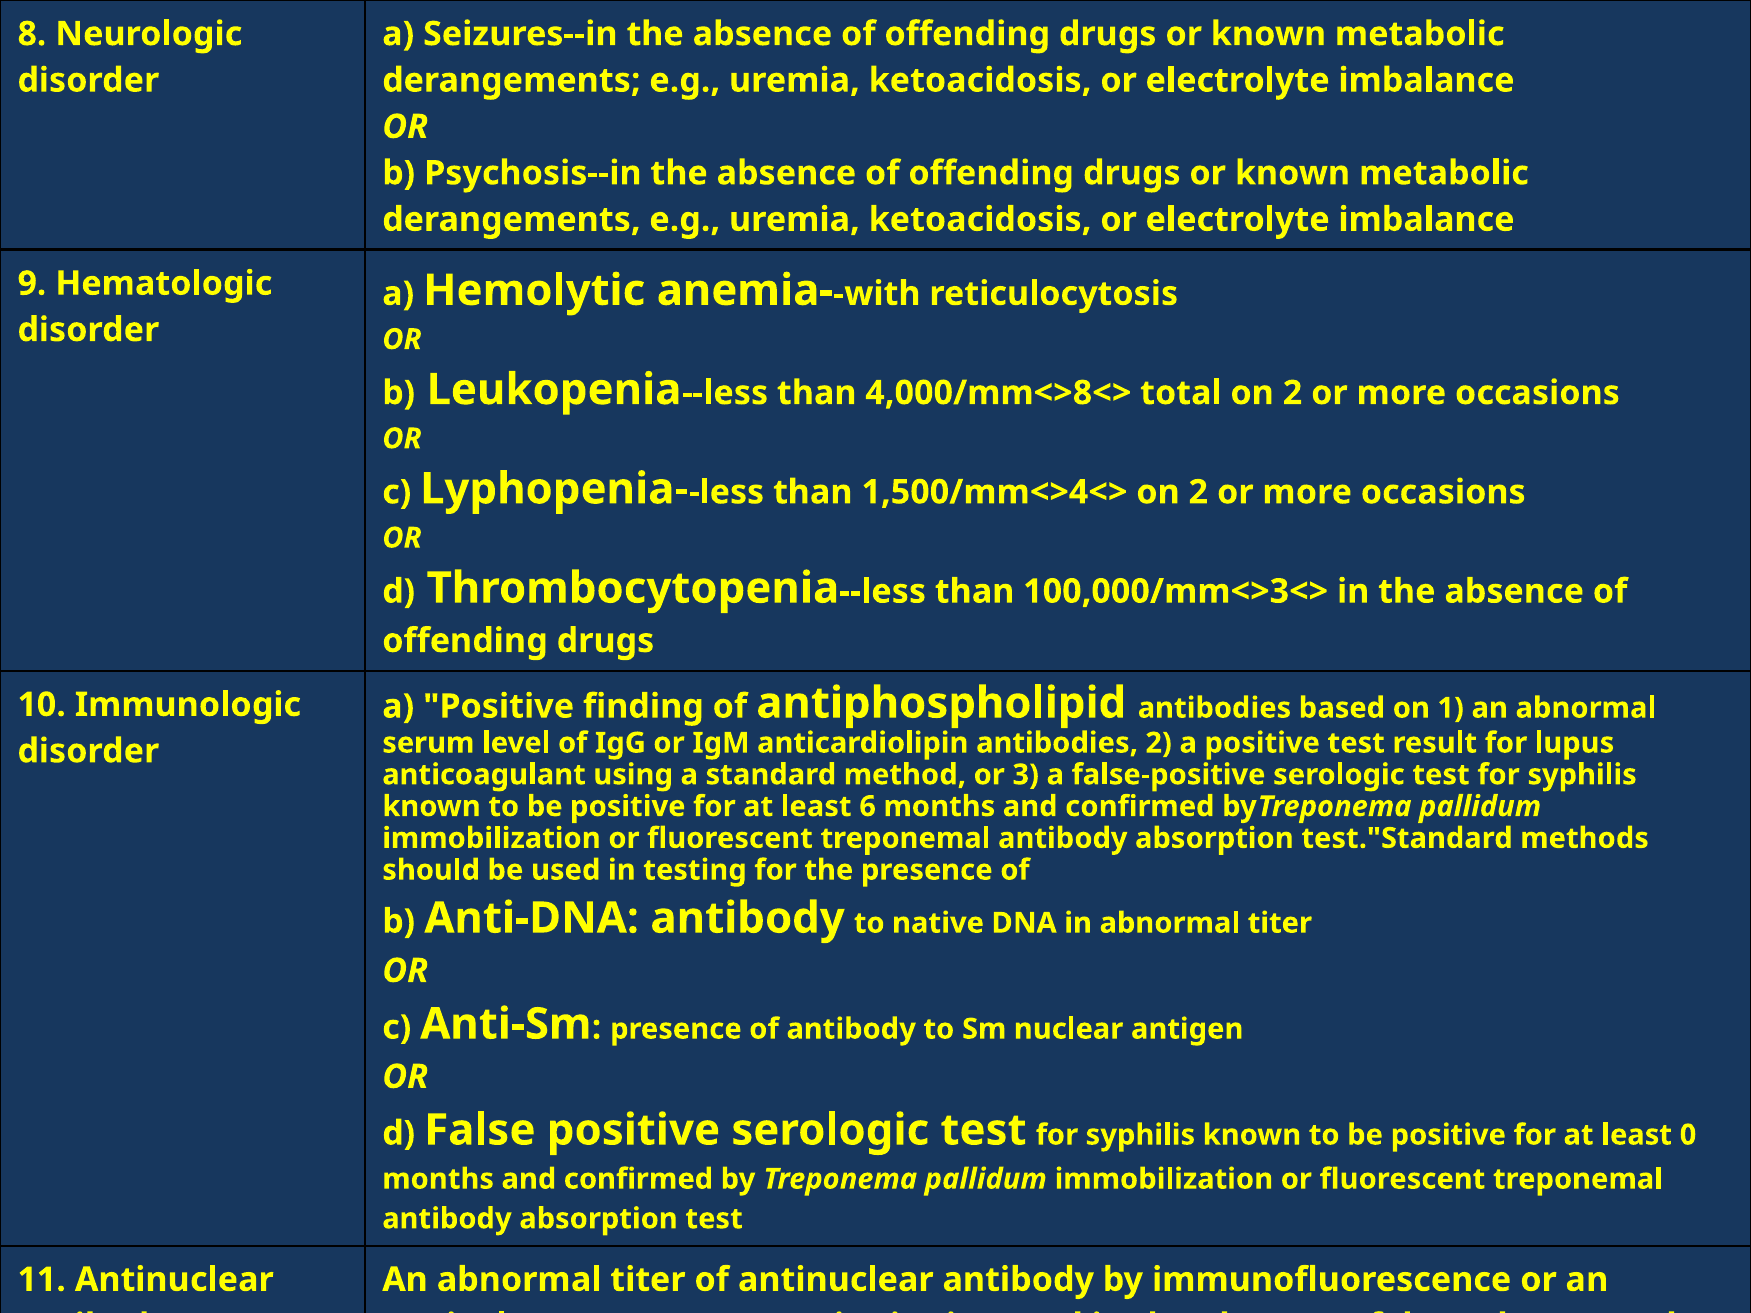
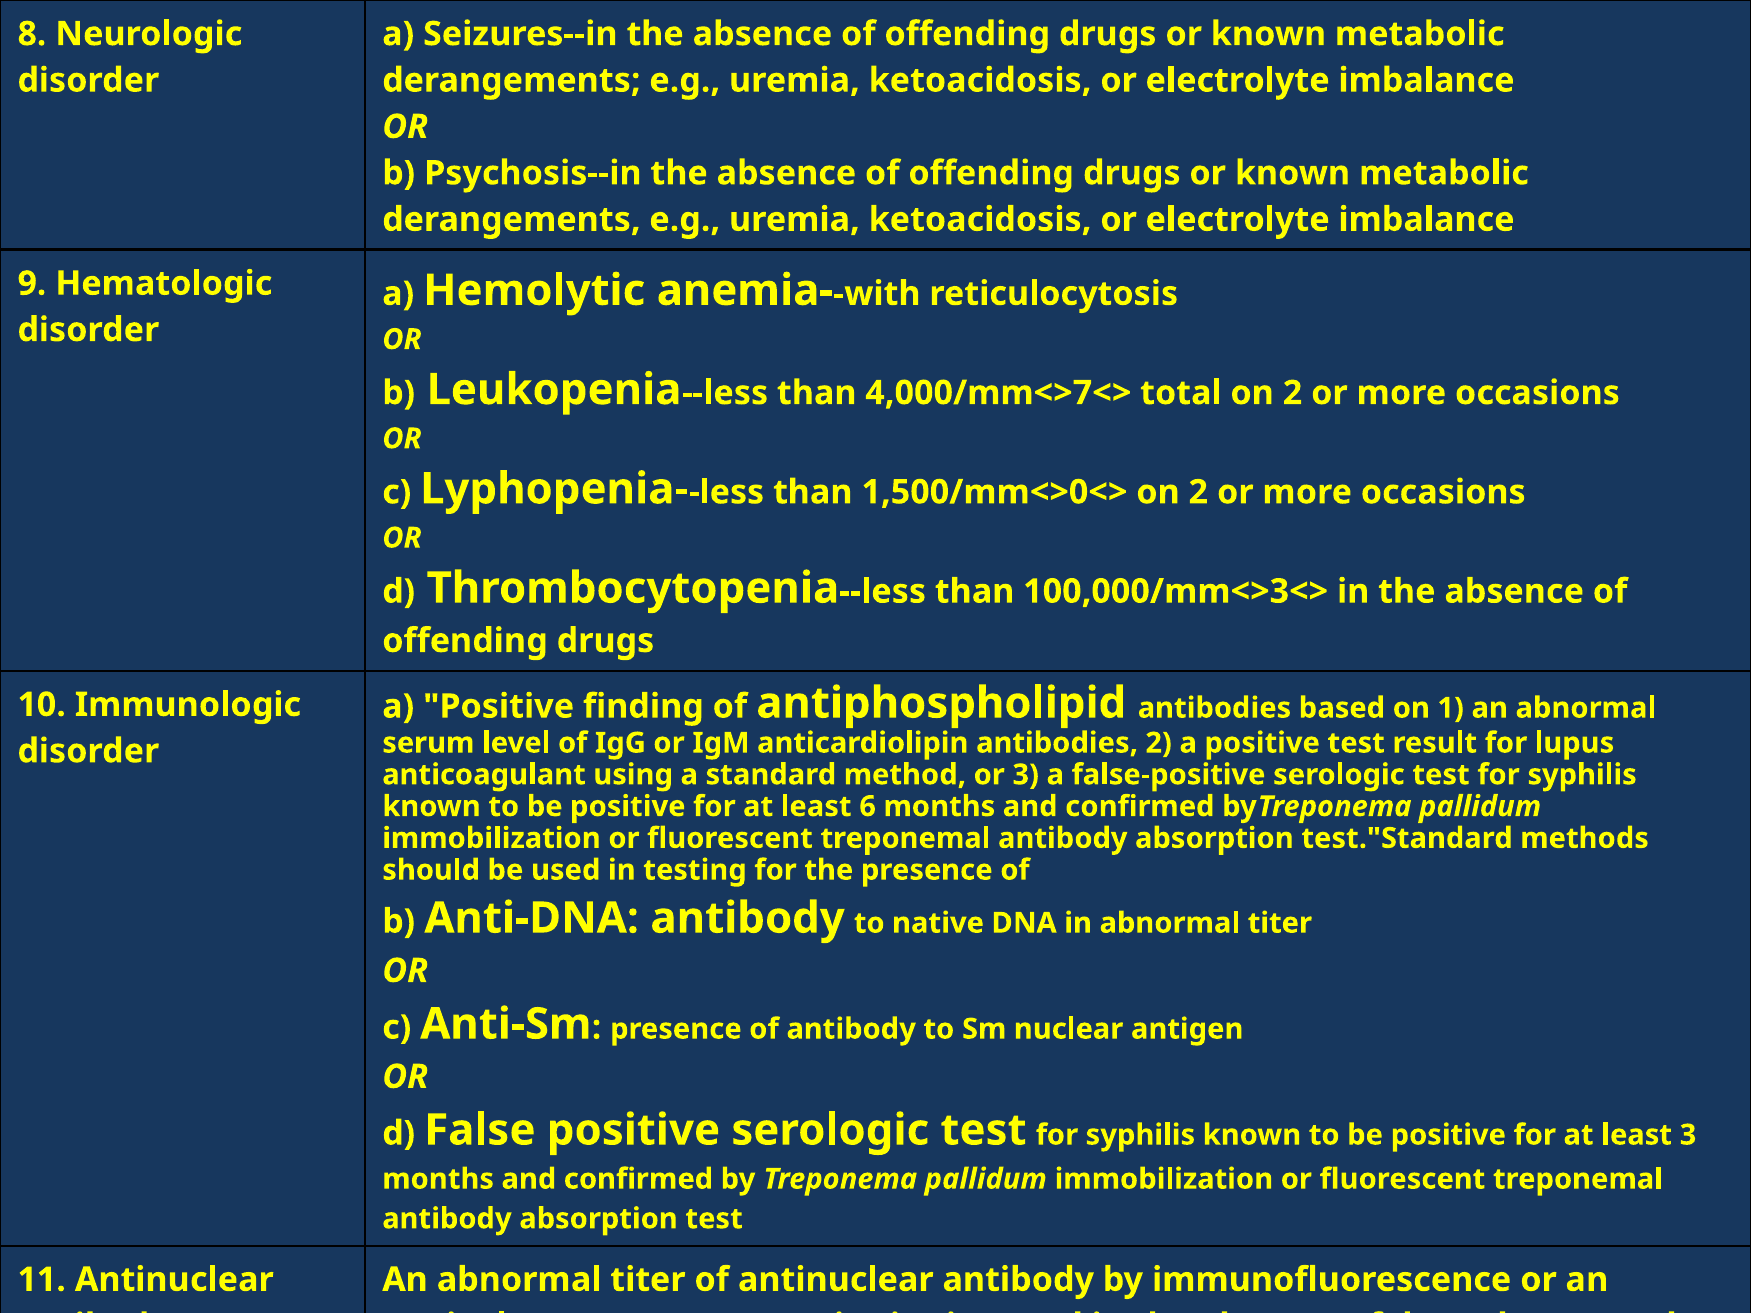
4,000/mm<>8<>: 4,000/mm<>8<> -> 4,000/mm<>7<>
1,500/mm<>4<>: 1,500/mm<>4<> -> 1,500/mm<>0<>
least 0: 0 -> 3
